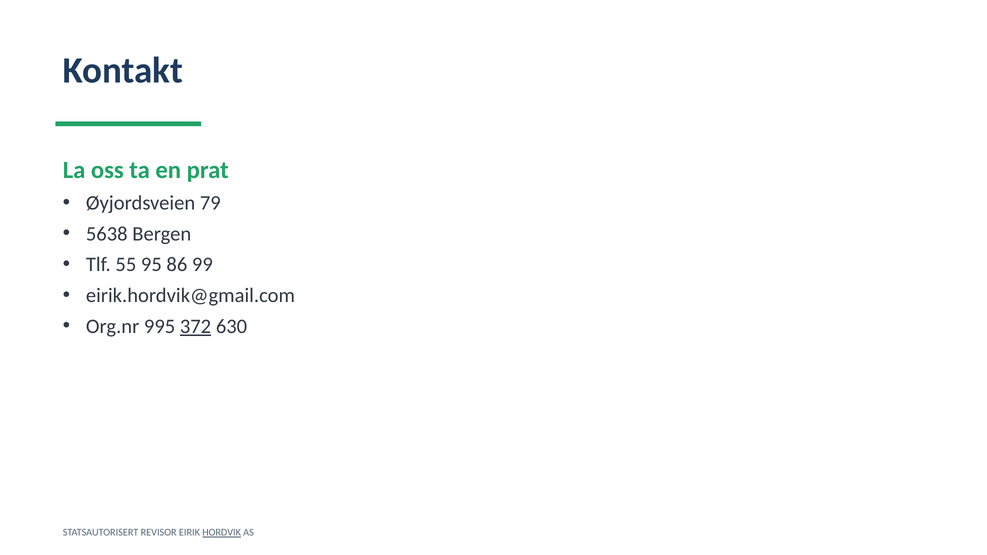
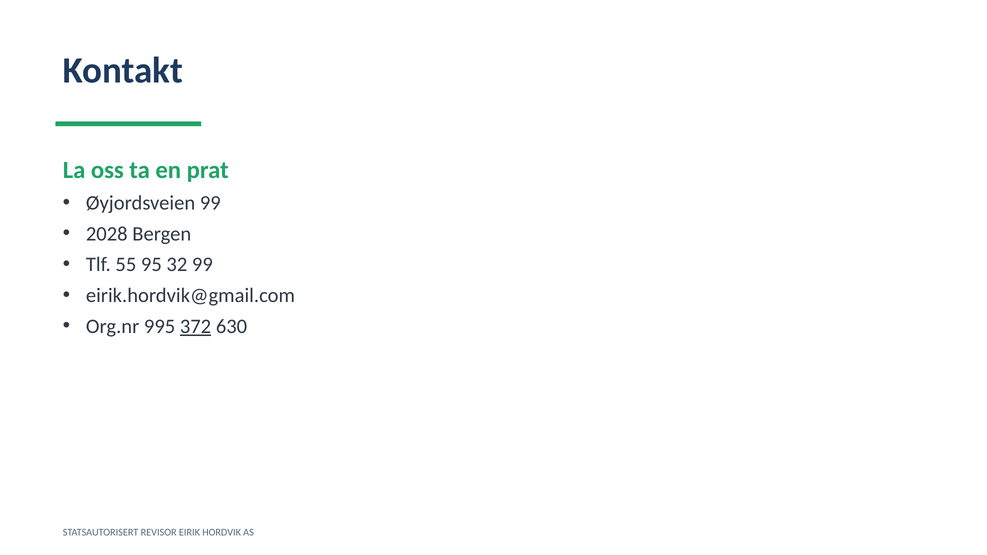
Øyjordsveien 79: 79 -> 99
5638: 5638 -> 2028
86: 86 -> 32
HORDVIK underline: present -> none
